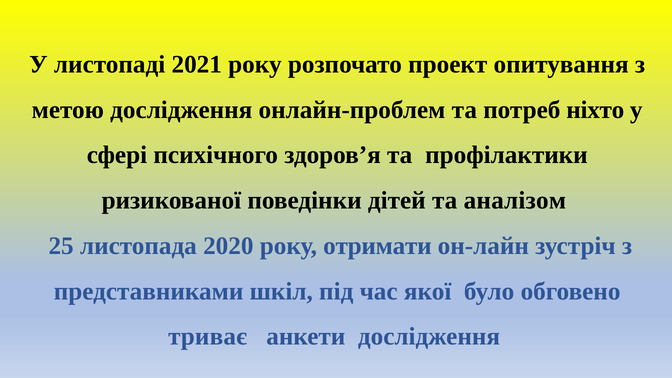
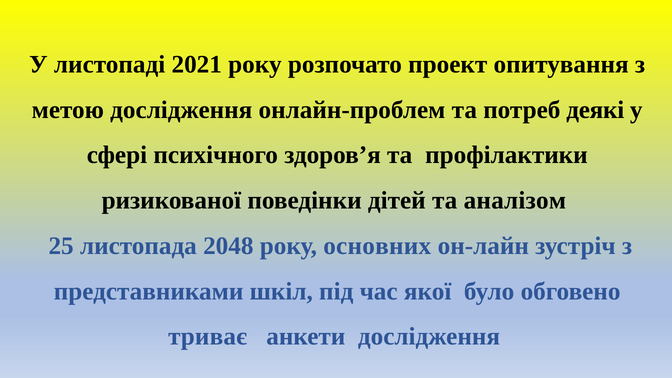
ніхто: ніхто -> деякі
2020: 2020 -> 2048
отримати: отримати -> основних
